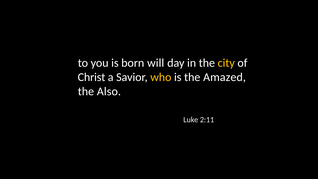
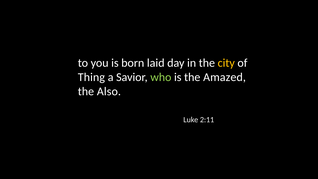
will: will -> laid
Christ: Christ -> Thing
who colour: yellow -> light green
